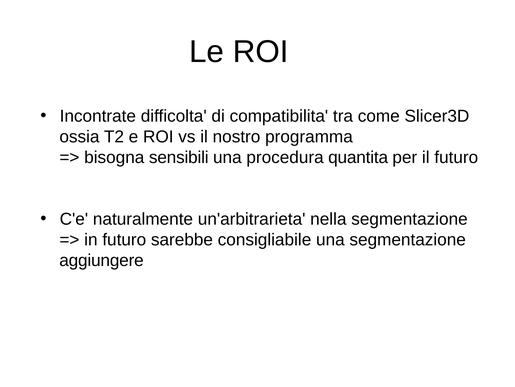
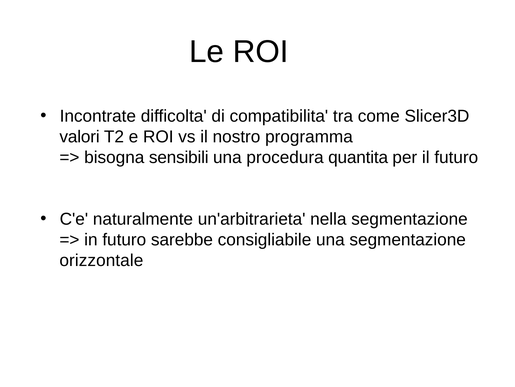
ossia: ossia -> valori
aggiungere: aggiungere -> orizzontale
